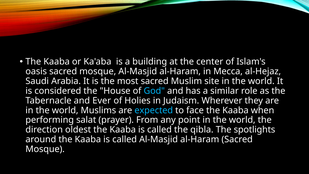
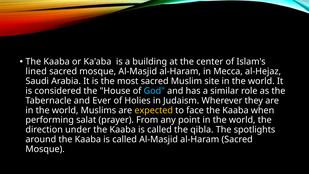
oasis: oasis -> lined
expected colour: light blue -> yellow
oldest: oldest -> under
